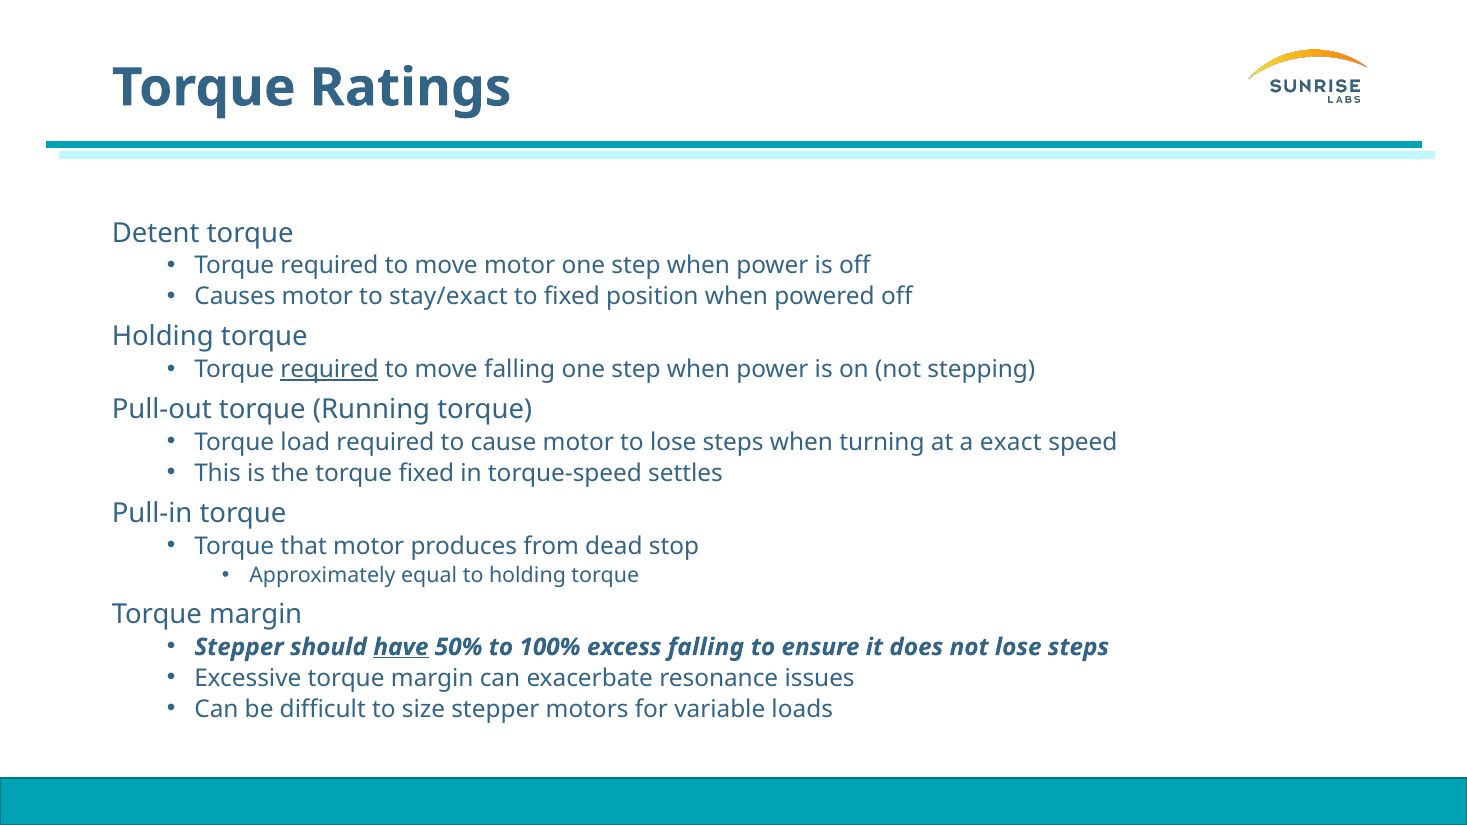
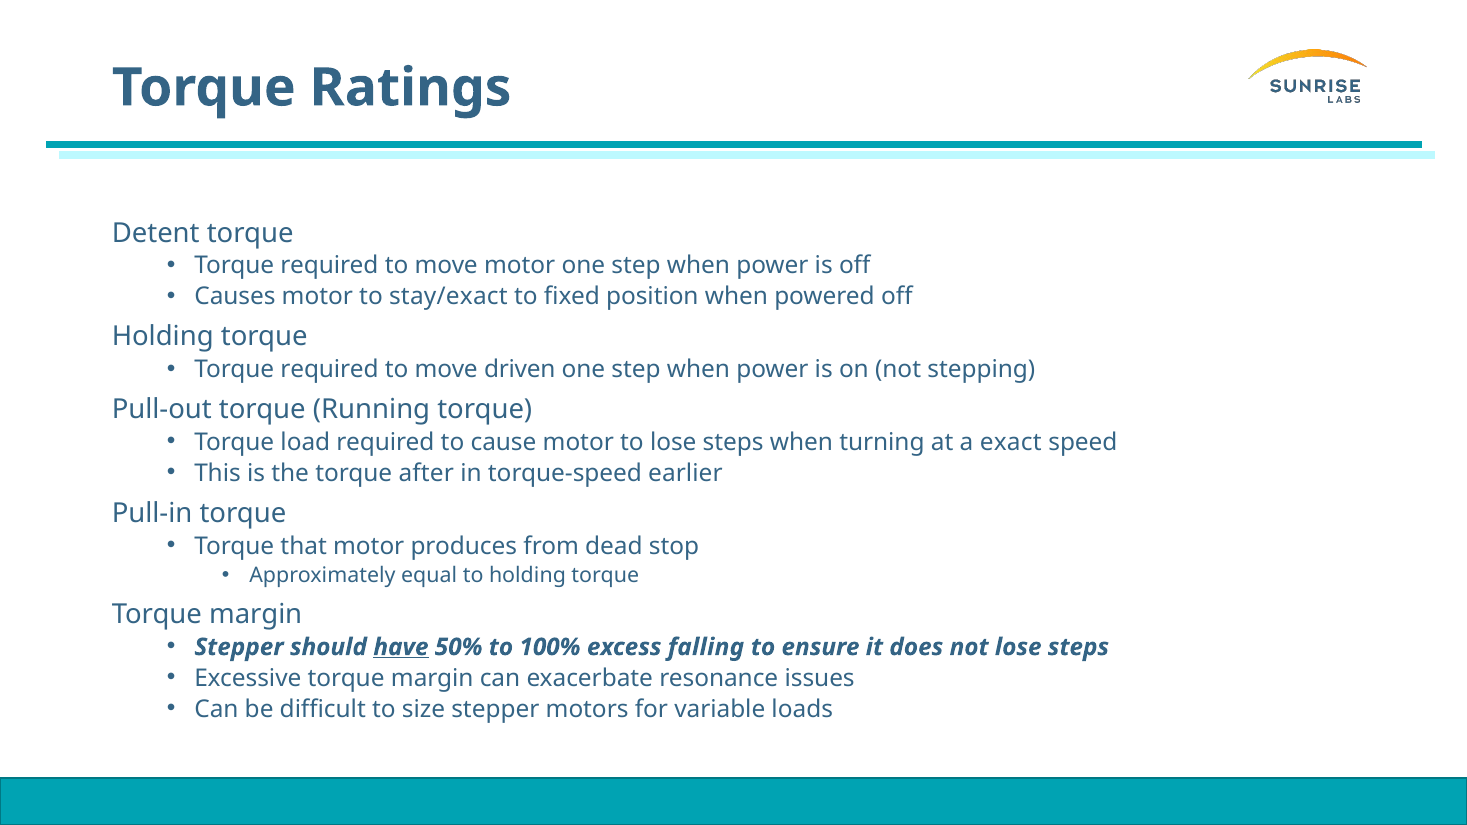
required at (330, 370) underline: present -> none
move falling: falling -> driven
torque fixed: fixed -> after
settles: settles -> earlier
